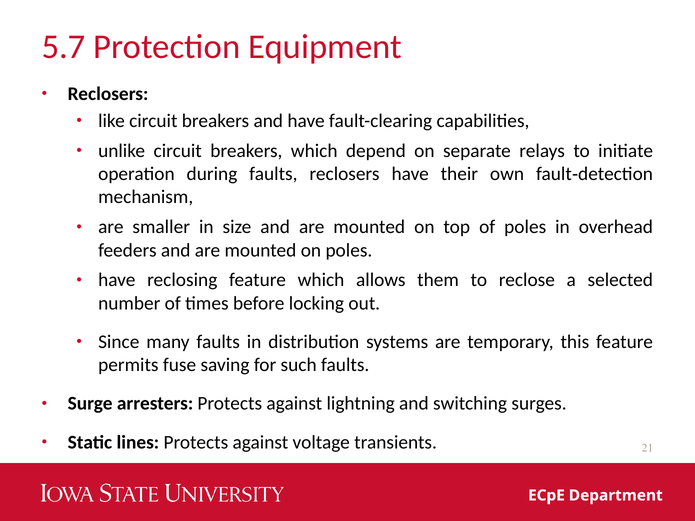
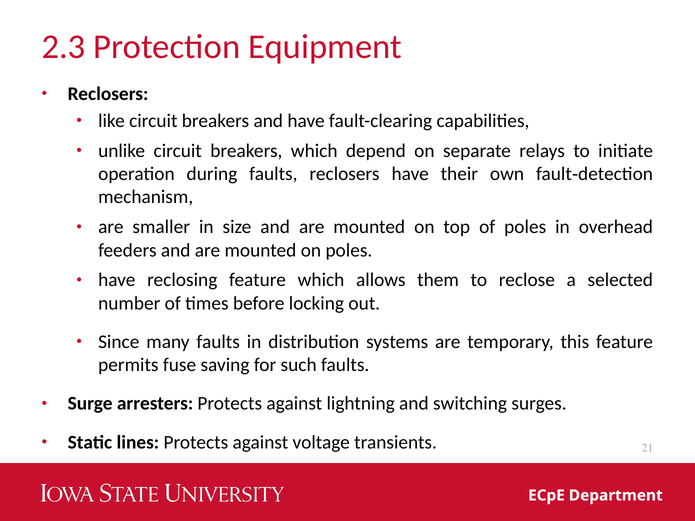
5.7: 5.7 -> 2.3
